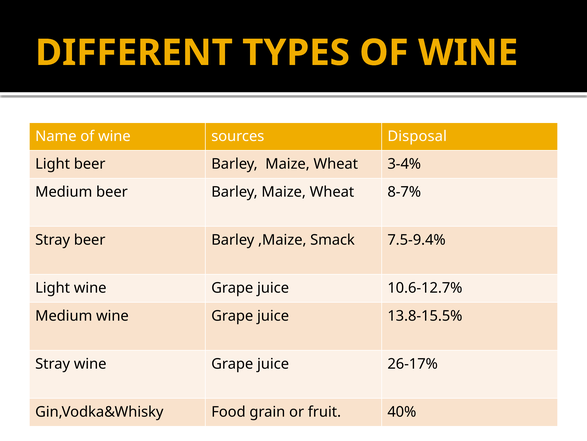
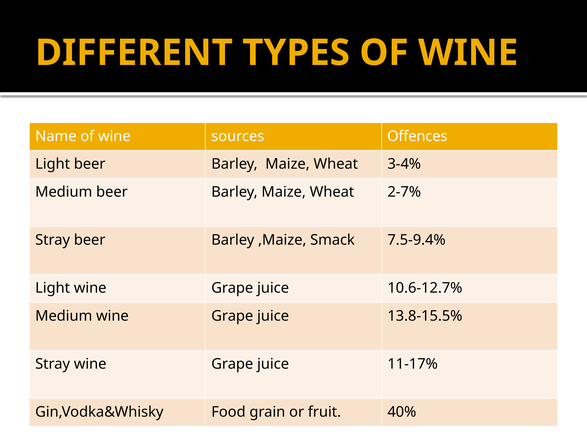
Disposal: Disposal -> Offences
8-7%: 8-7% -> 2-7%
26-17%: 26-17% -> 11-17%
